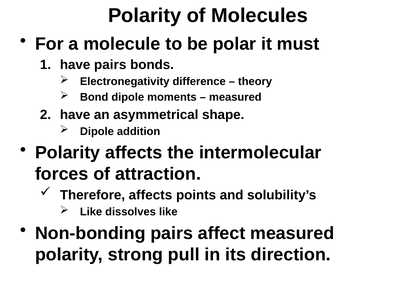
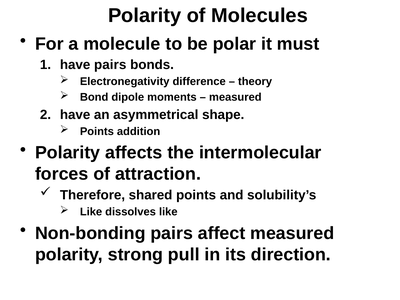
Dipole at (97, 131): Dipole -> Points
Therefore affects: affects -> shared
